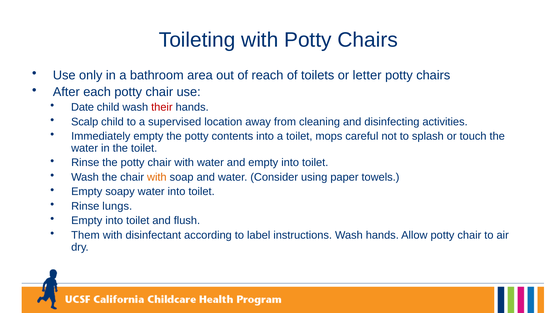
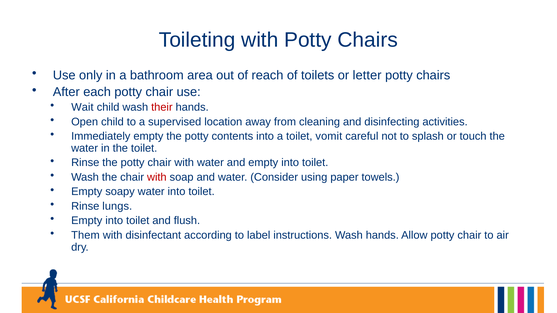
Date: Date -> Wait
Scalp: Scalp -> Open
mops: mops -> vomit
with at (157, 177) colour: orange -> red
